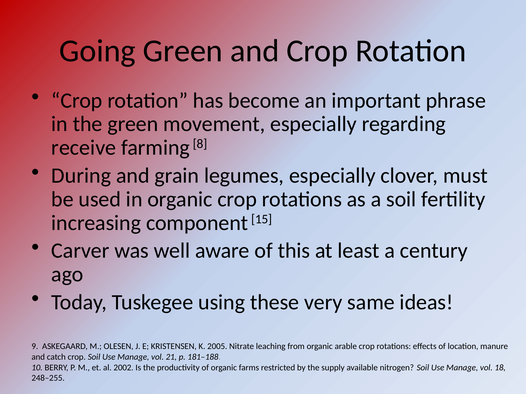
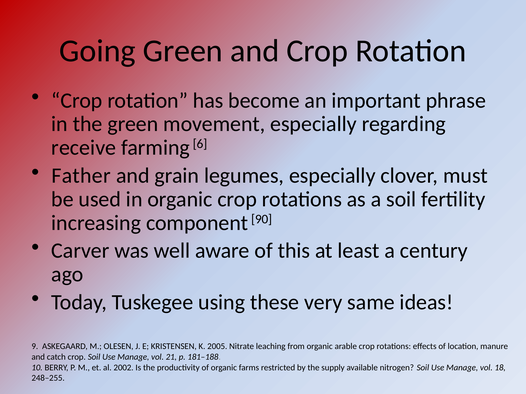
8: 8 -> 6
During: During -> Father
15: 15 -> 90
